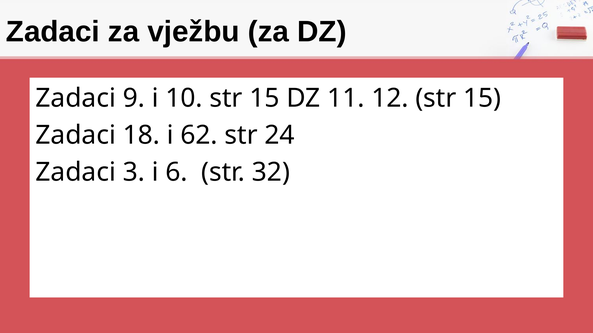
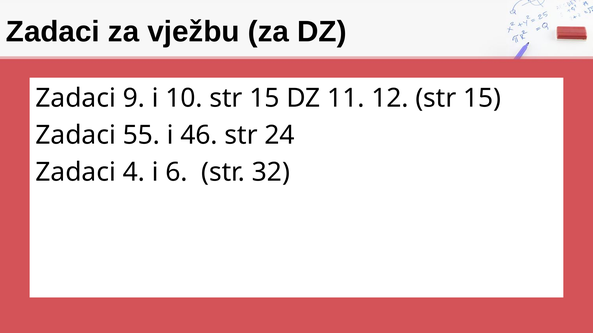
18: 18 -> 55
62: 62 -> 46
3: 3 -> 4
